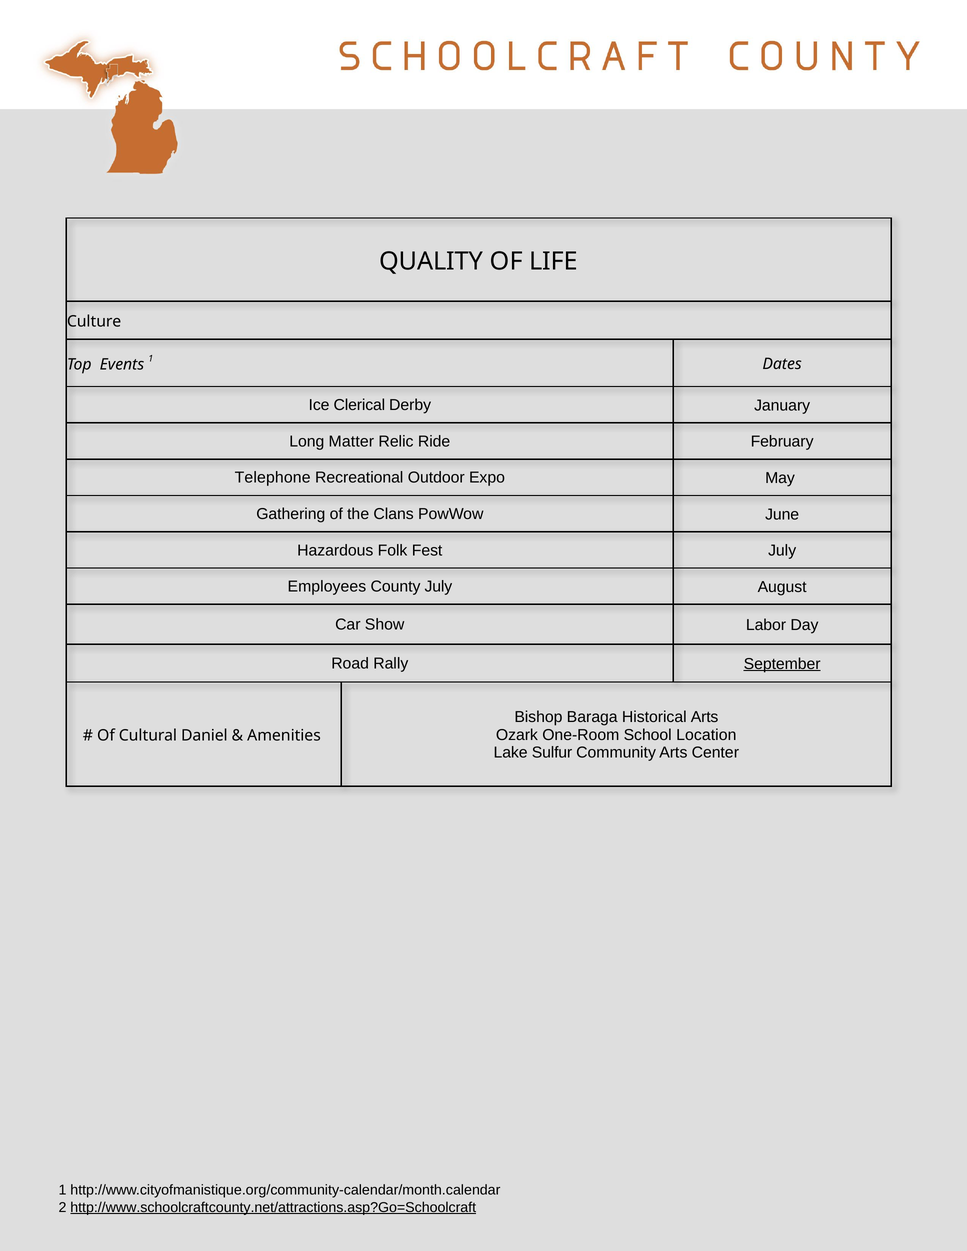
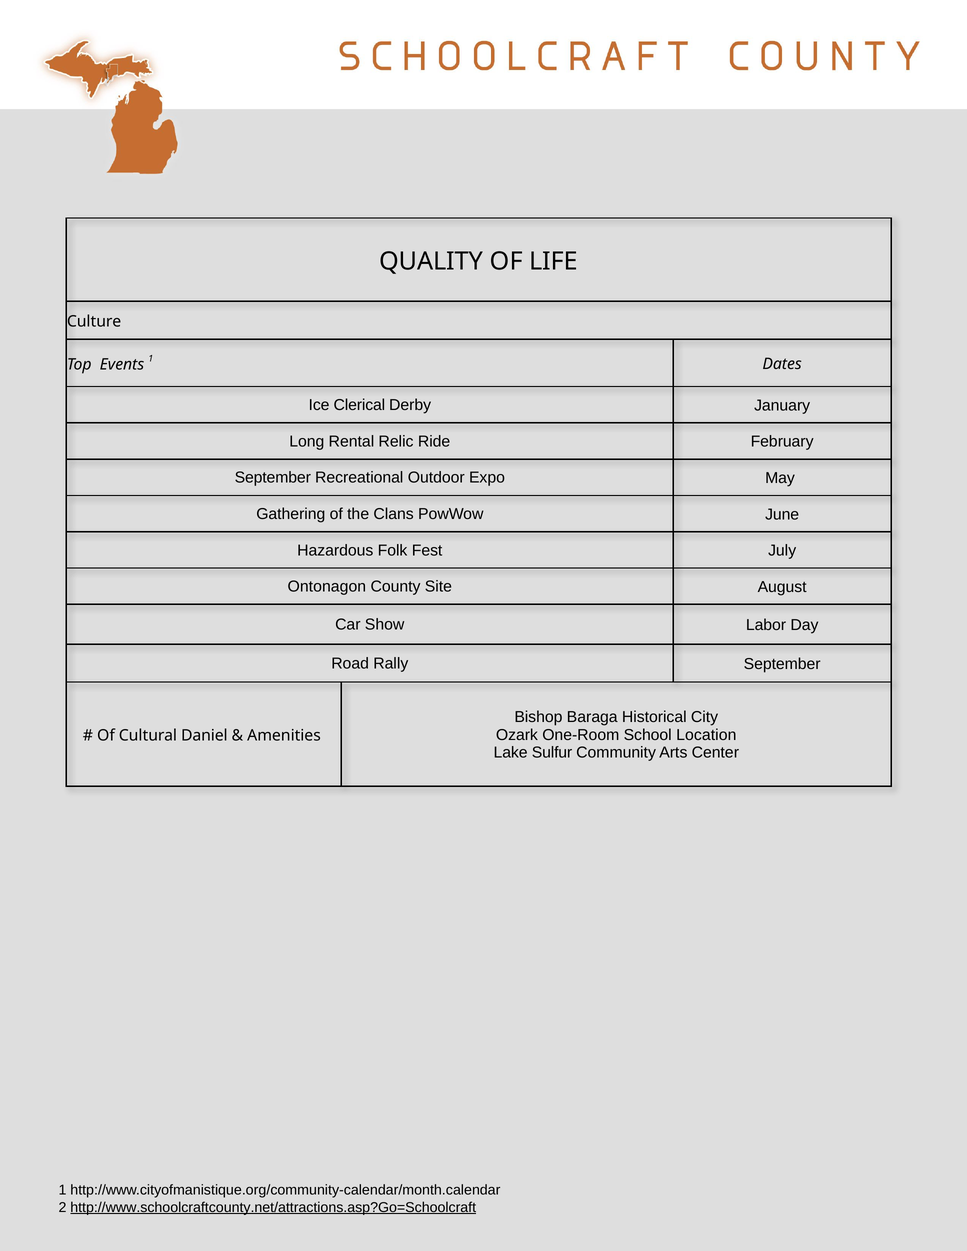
Matter: Matter -> Rental
Telephone at (273, 478): Telephone -> September
Employees: Employees -> Ontonagon
County July: July -> Site
September at (782, 664) underline: present -> none
Historical Arts: Arts -> City
